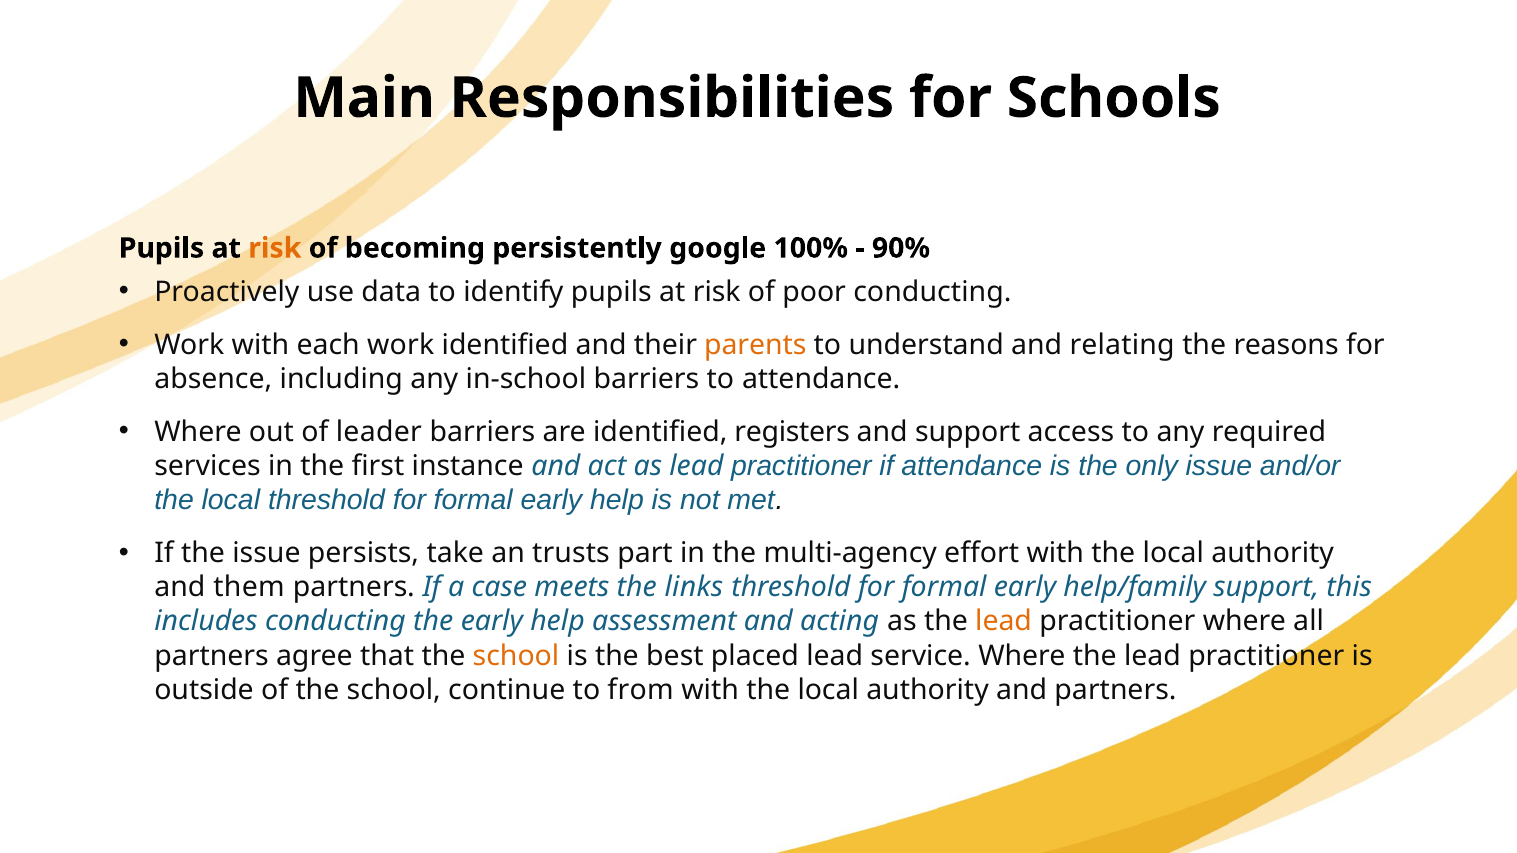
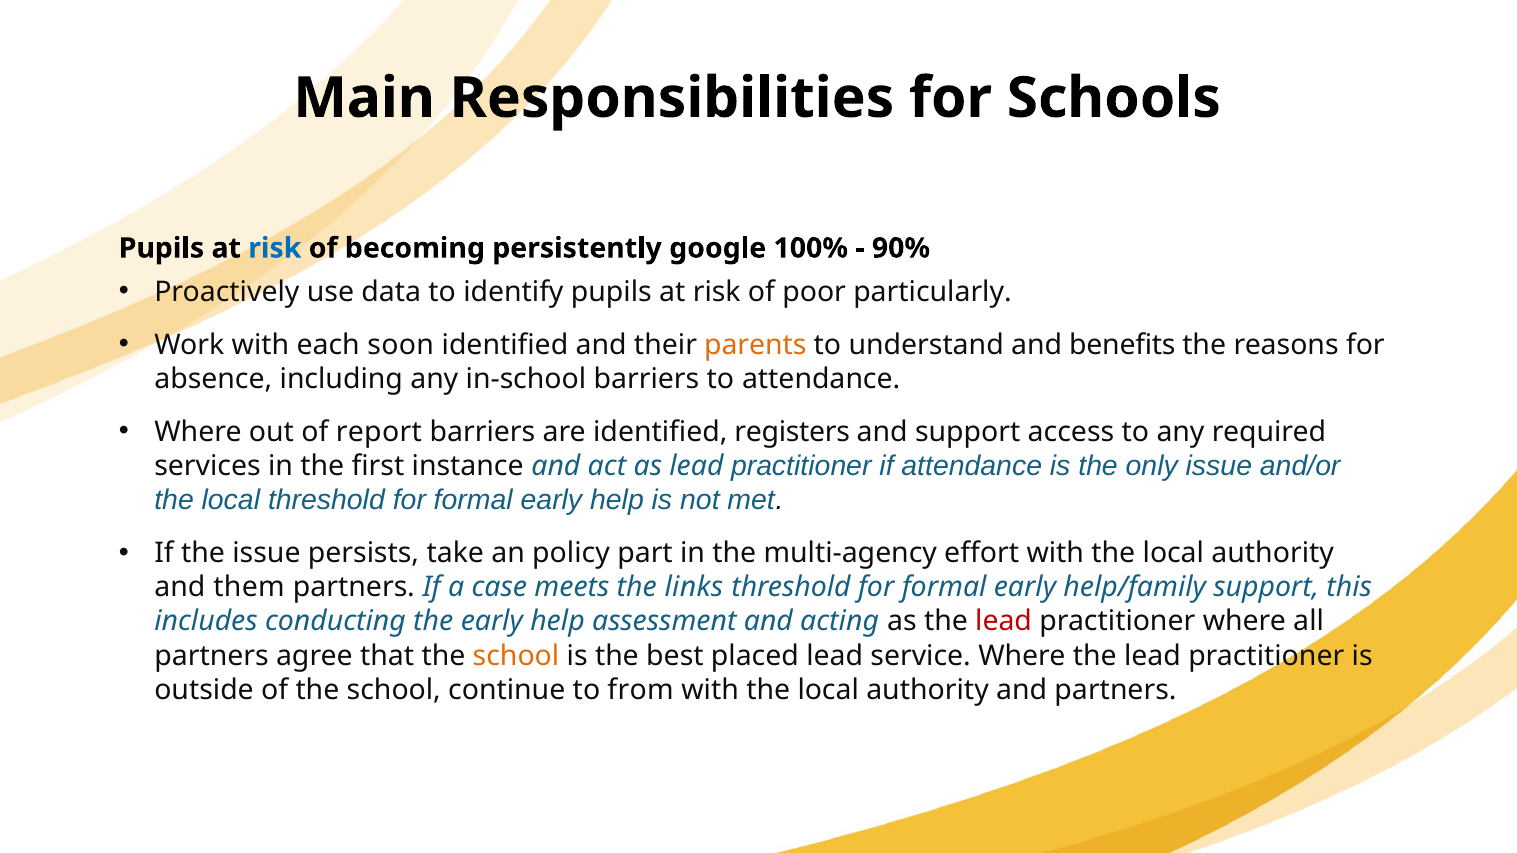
risk at (275, 248) colour: orange -> blue
poor conducting: conducting -> particularly
each work: work -> soon
relating: relating -> benefits
leader: leader -> report
trusts: trusts -> policy
lead at (1004, 622) colour: orange -> red
